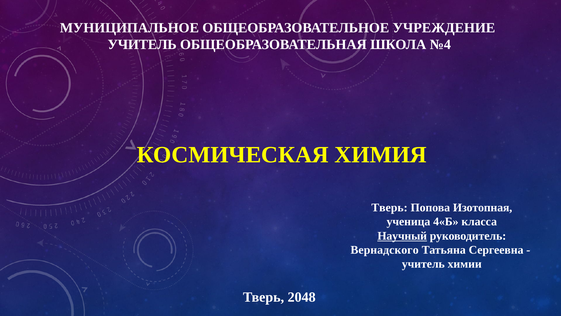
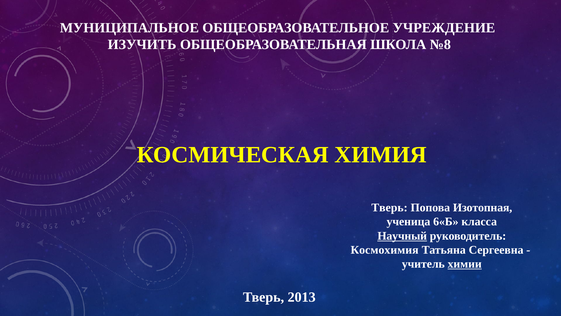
УЧИТЕЛЬ at (142, 45): УЧИТЕЛЬ -> ИЗУЧИТЬ
№4: №4 -> №8
4«Б: 4«Б -> 6«Б
Вернадского: Вернадского -> Космохимия
химии underline: none -> present
2048: 2048 -> 2013
